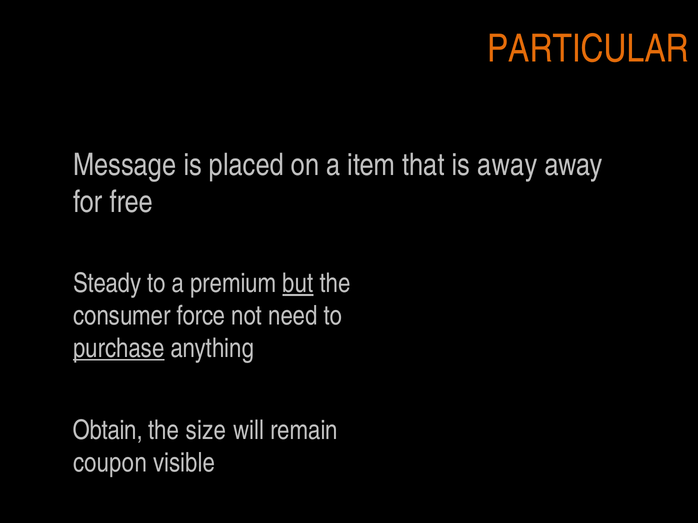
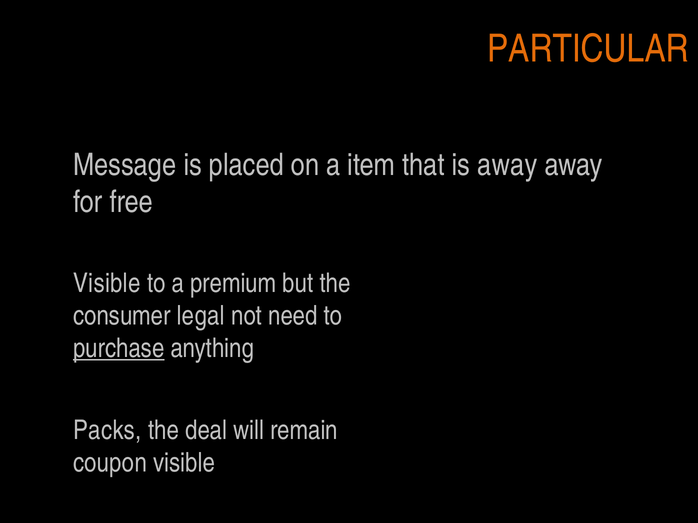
Steady at (107, 284): Steady -> Visible
but underline: present -> none
force: force -> legal
Obtain: Obtain -> Packs
size: size -> deal
